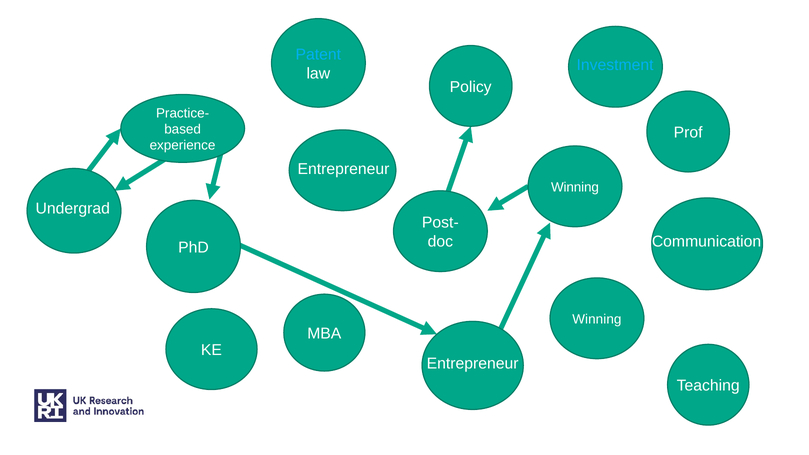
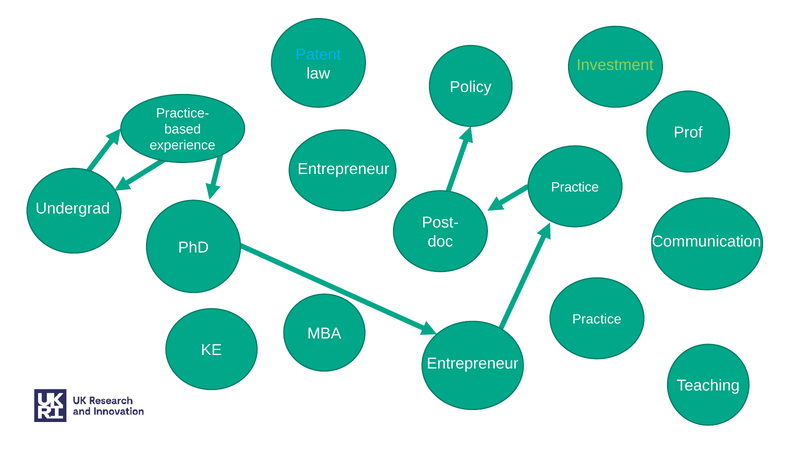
Investment colour: light blue -> light green
Winning at (575, 187): Winning -> Practice
Winning at (597, 319): Winning -> Practice
